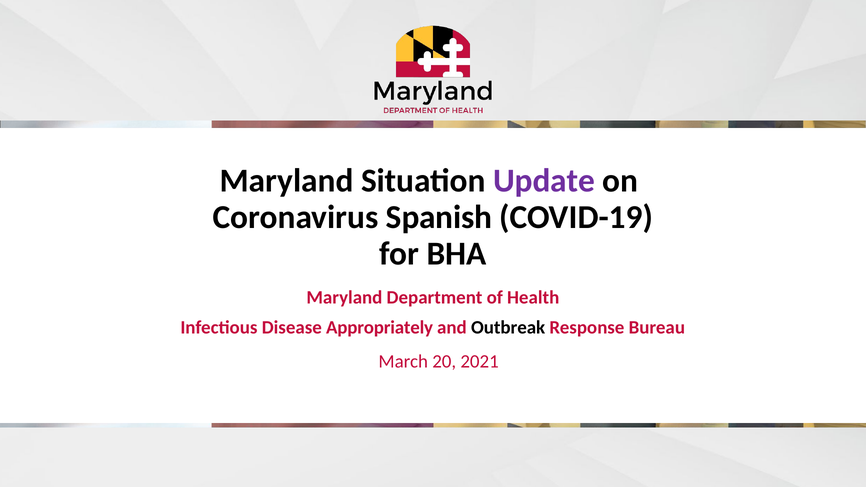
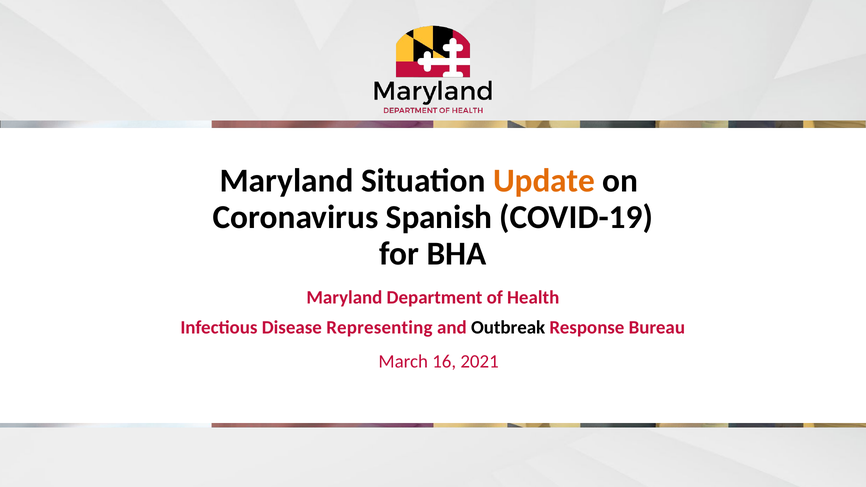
Update colour: purple -> orange
Appropriately: Appropriately -> Representing
20: 20 -> 16
